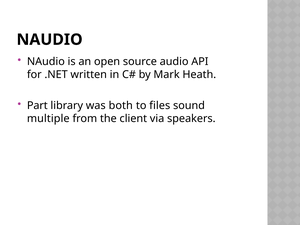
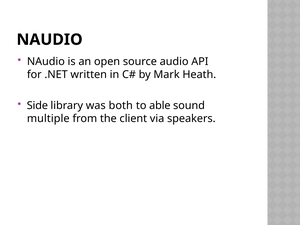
Part: Part -> Side
files: files -> able
